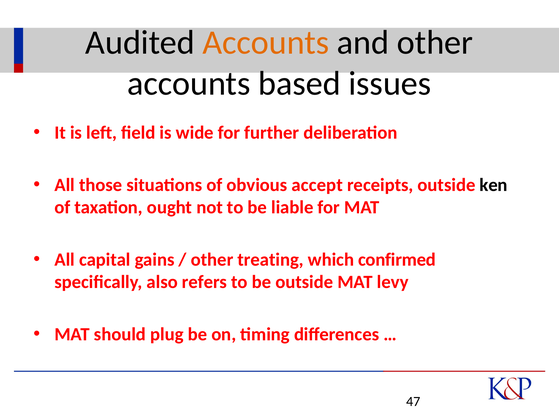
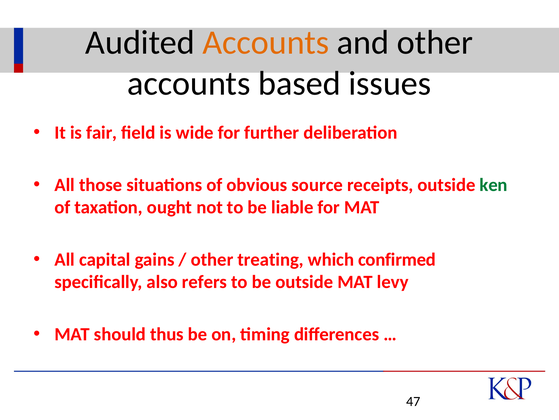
left: left -> fair
accept: accept -> source
ken colour: black -> green
plug: plug -> thus
